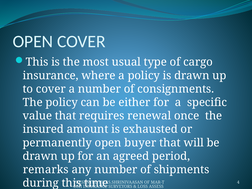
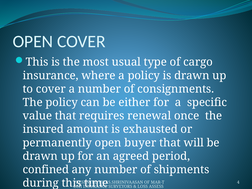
remarks: remarks -> confined
